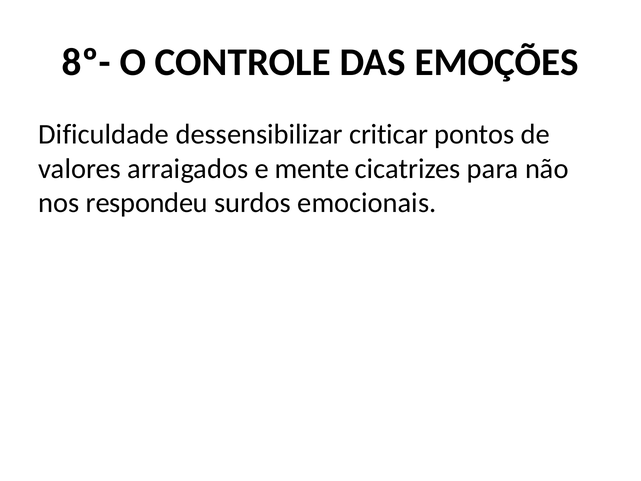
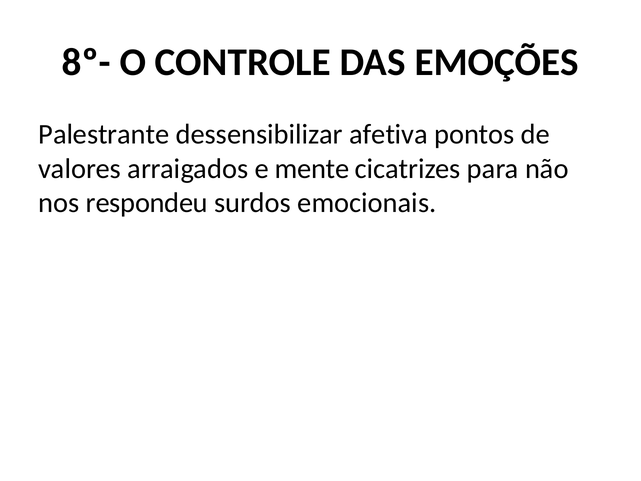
Dificuldade: Dificuldade -> Palestrante
criticar: criticar -> afetiva
